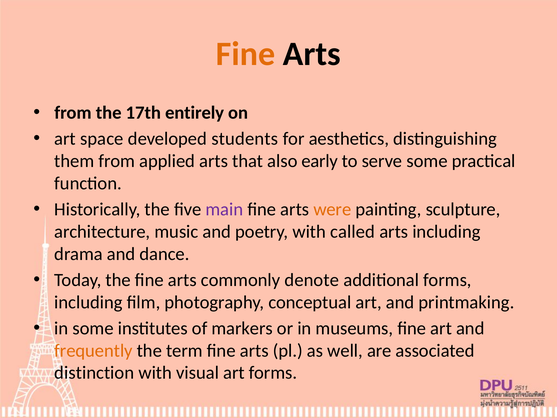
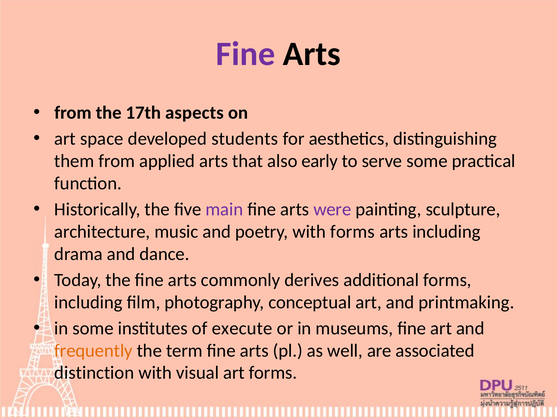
Fine at (246, 54) colour: orange -> purple
entirely: entirely -> aspects
were colour: orange -> purple
with called: called -> forms
denote: denote -> derives
markers: markers -> execute
